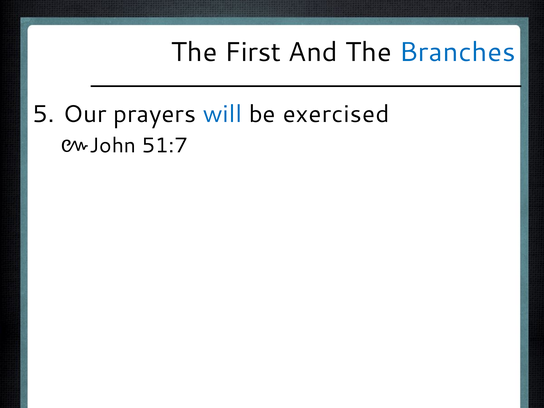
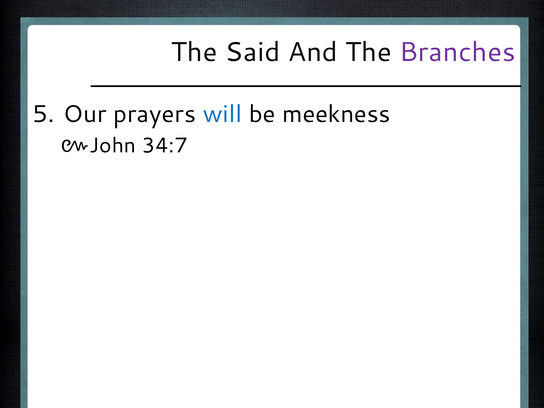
First: First -> Said
Branches colour: blue -> purple
exercised: exercised -> meekness
51:7: 51:7 -> 34:7
